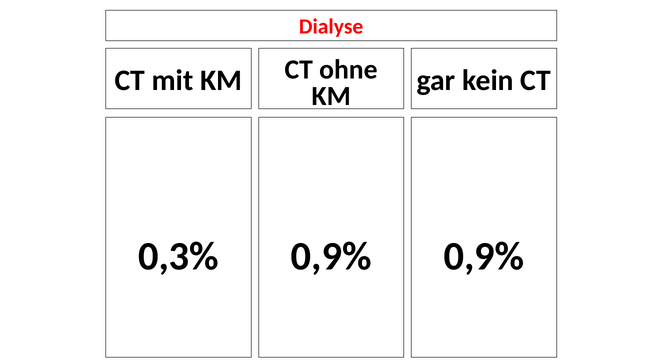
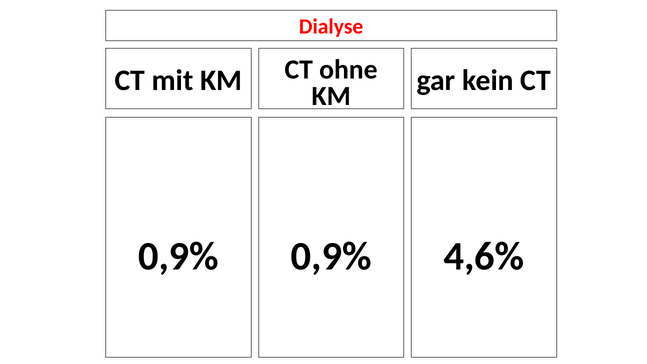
0,3% at (179, 257): 0,3% -> 0,9%
0,9% at (484, 257): 0,9% -> 4,6%
